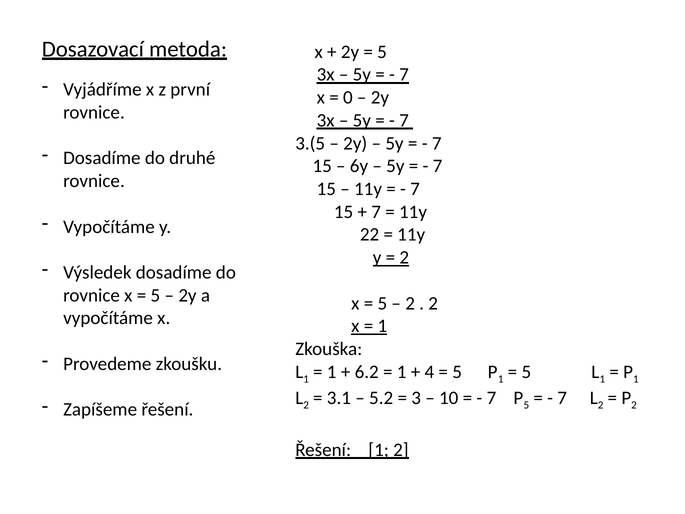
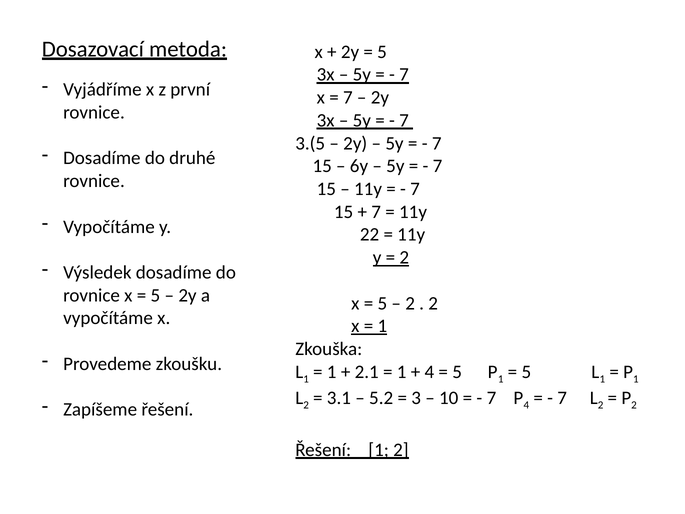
0 at (348, 97): 0 -> 7
6.2: 6.2 -> 2.1
5 at (526, 405): 5 -> 4
